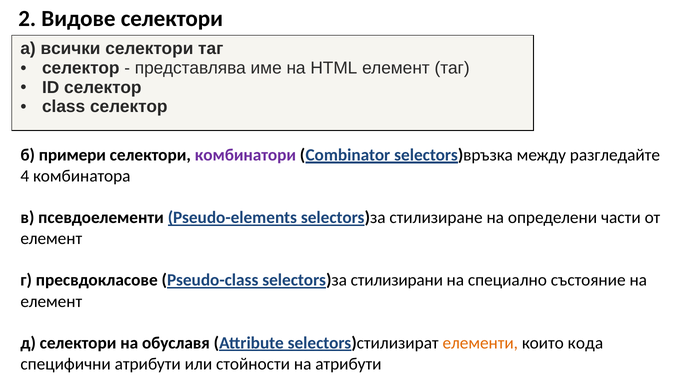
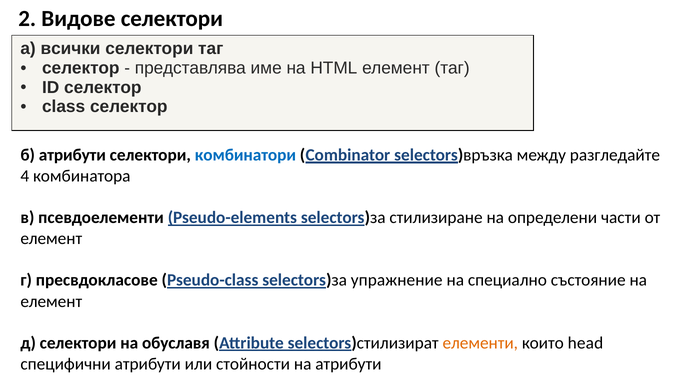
б примери: примери -> атрибути
комбинатори colour: purple -> blue
стилизирани: стилизирани -> упражнение
кода: кода -> head
